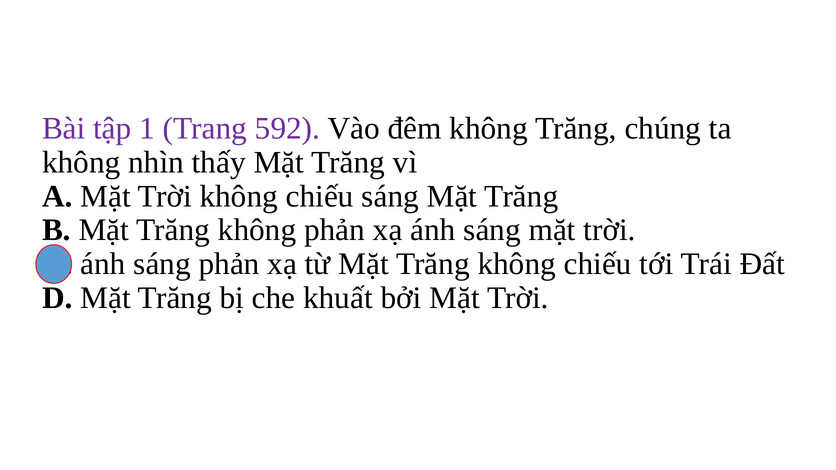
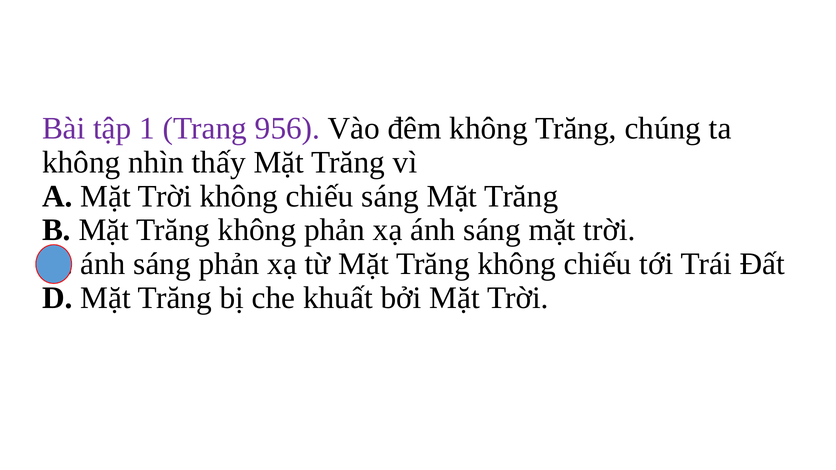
592: 592 -> 956
